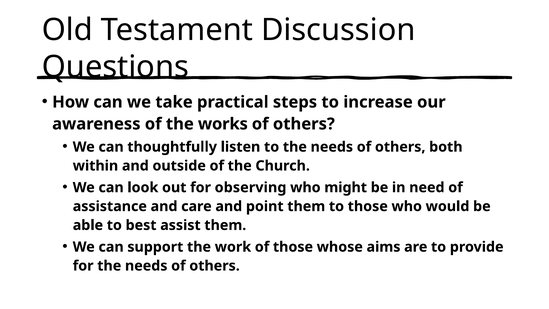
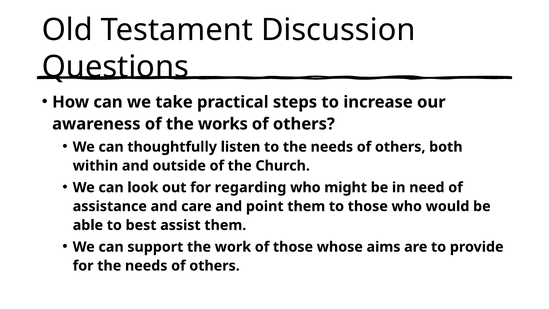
observing: observing -> regarding
